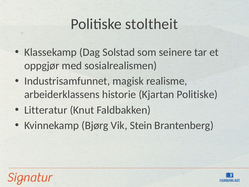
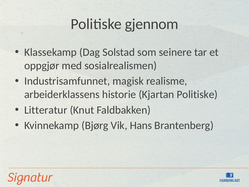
stoltheit: stoltheit -> gjennom
Stein: Stein -> Hans
